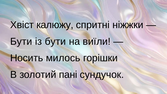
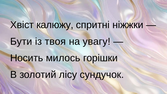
iз бути: бути -> твоя
виїли: виїли -> увагу
пані: пані -> лісу
